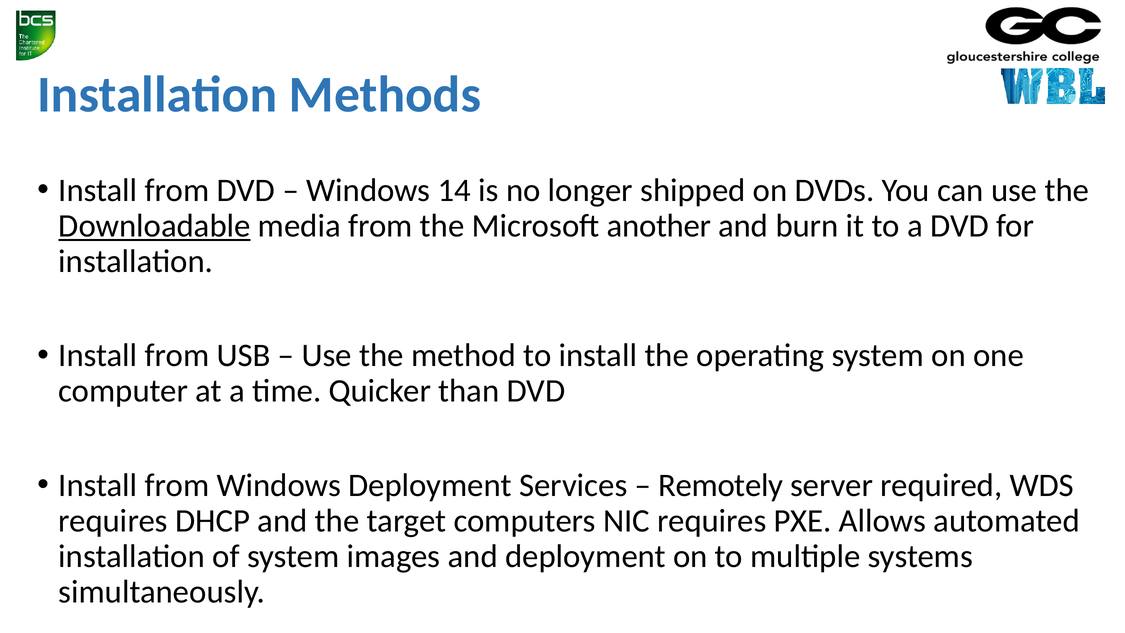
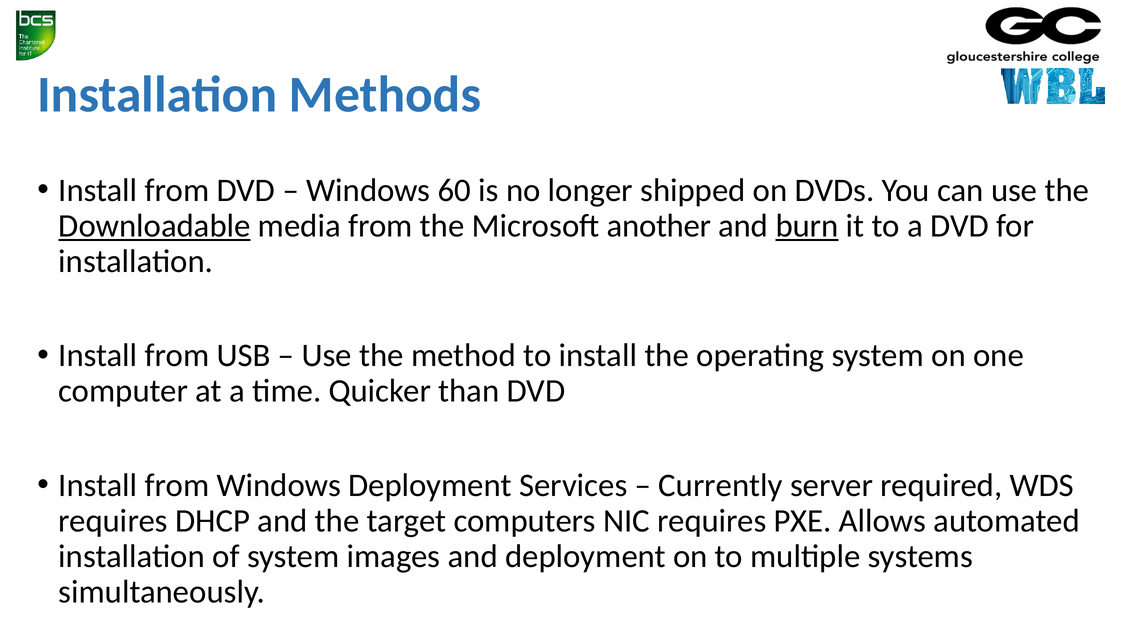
14: 14 -> 60
burn underline: none -> present
Remotely: Remotely -> Currently
